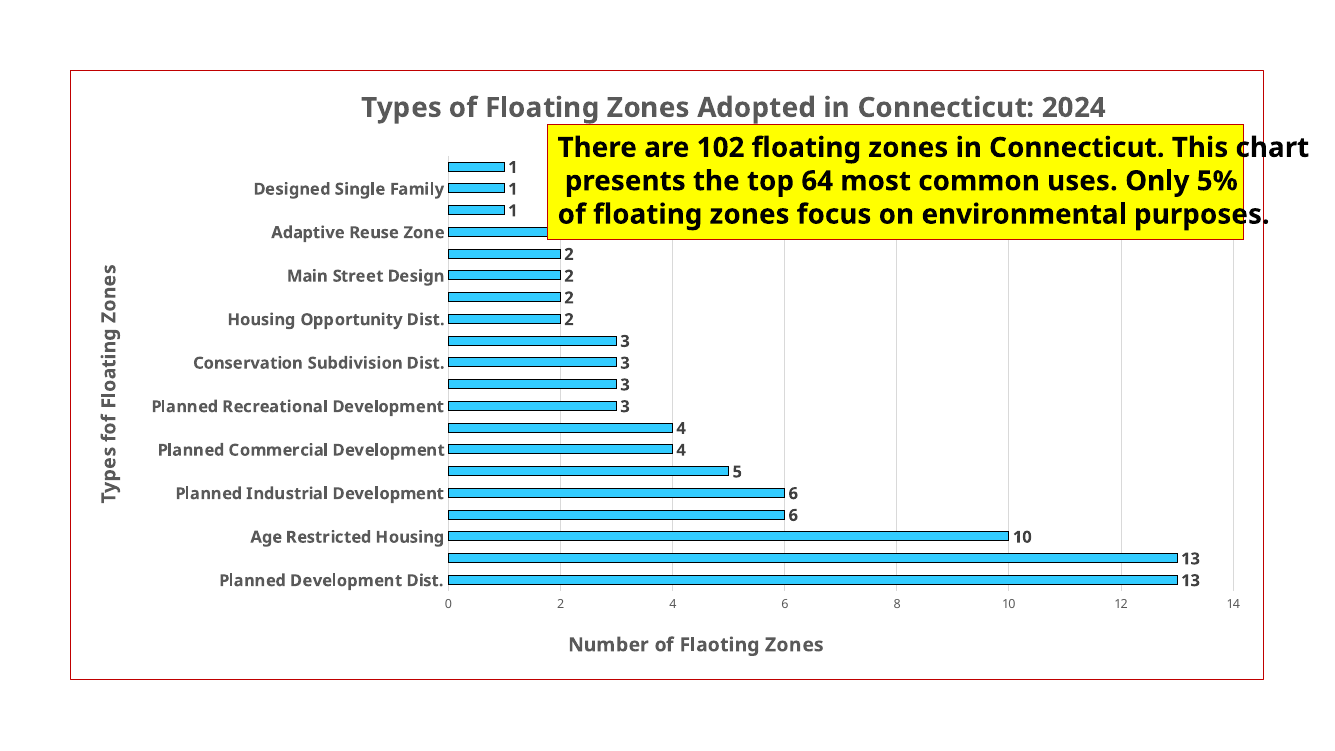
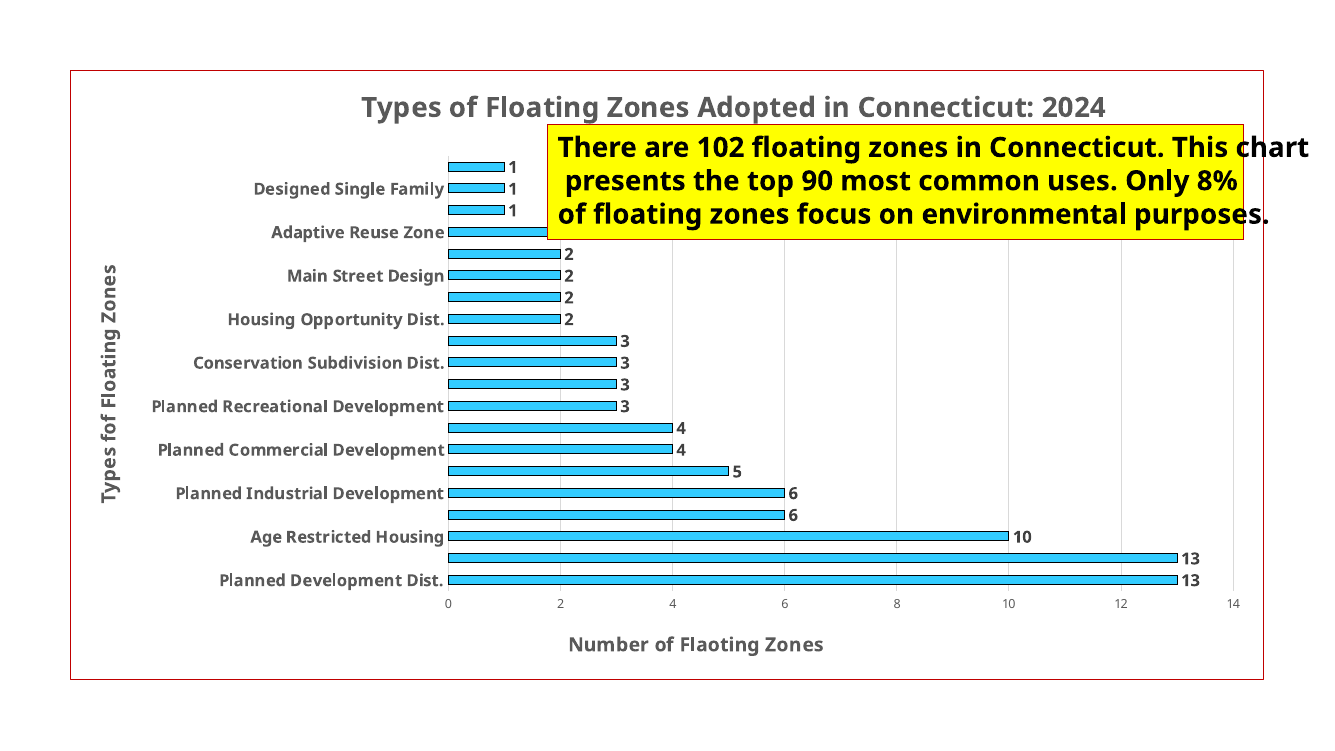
64: 64 -> 90
5%: 5% -> 8%
